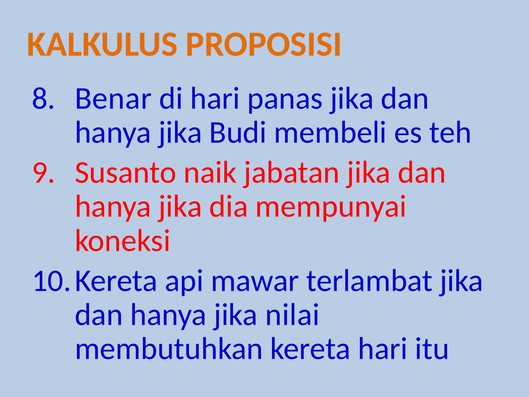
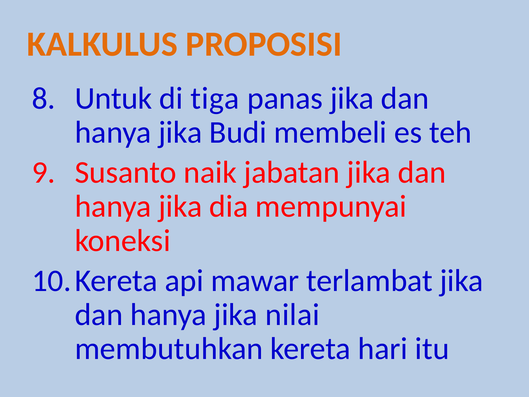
Benar: Benar -> Untuk
di hari: hari -> tiga
